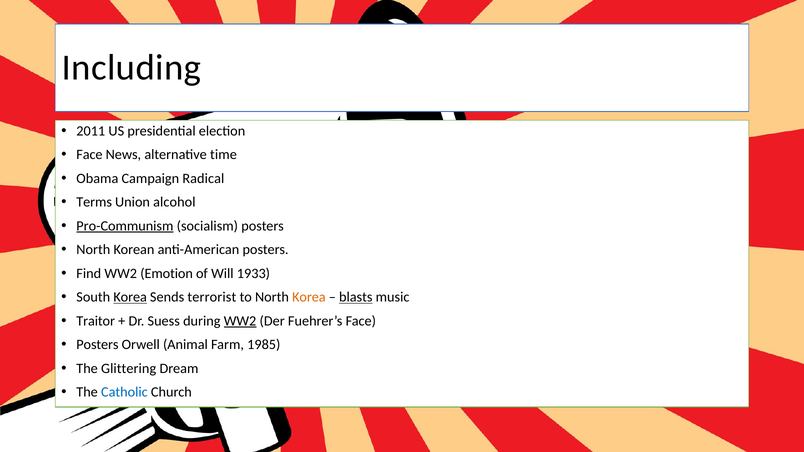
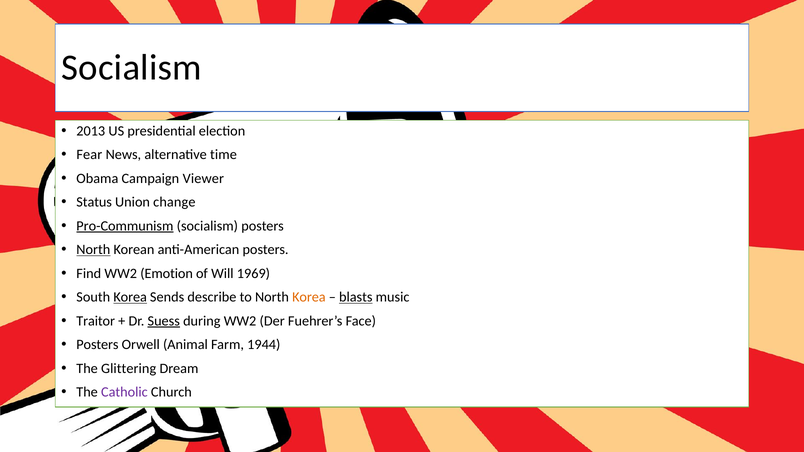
Including at (132, 68): Including -> Socialism
2011: 2011 -> 2013
Face at (89, 155): Face -> Fear
Radical: Radical -> Viewer
Terms: Terms -> Status
alcohol: alcohol -> change
North at (93, 250) underline: none -> present
1933: 1933 -> 1969
terrorist: terrorist -> describe
Suess underline: none -> present
WW2 at (240, 321) underline: present -> none
1985: 1985 -> 1944
Catholic colour: blue -> purple
